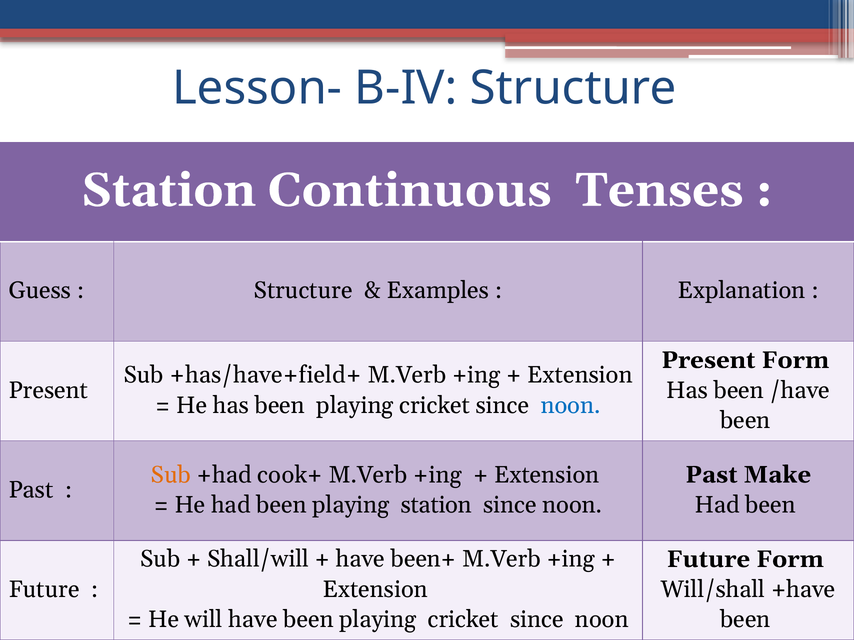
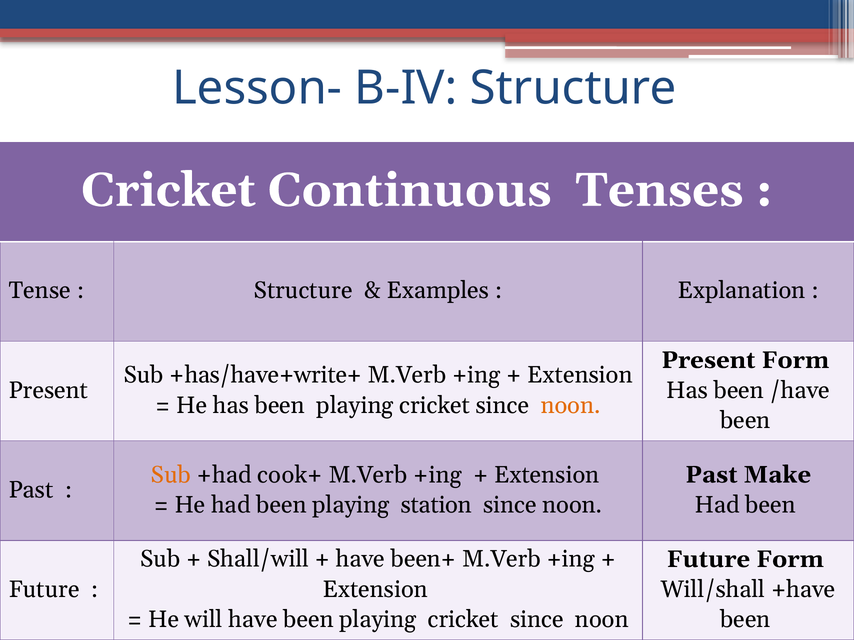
Station at (169, 190): Station -> Cricket
Guess: Guess -> Tense
+has/have+field+: +has/have+field+ -> +has/have+write+
noon at (571, 406) colour: blue -> orange
